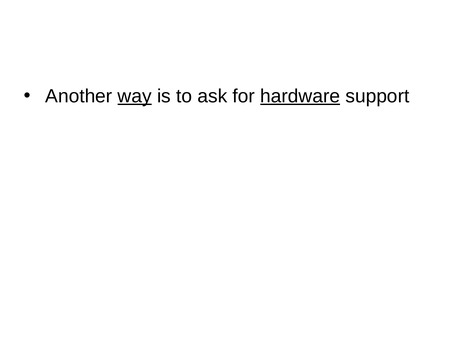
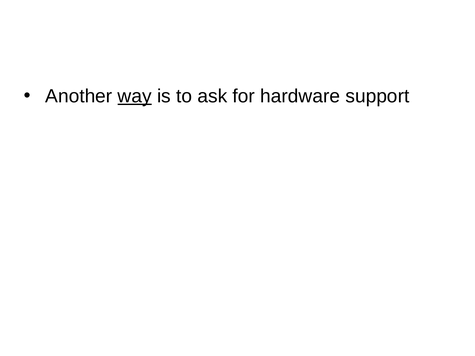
hardware underline: present -> none
